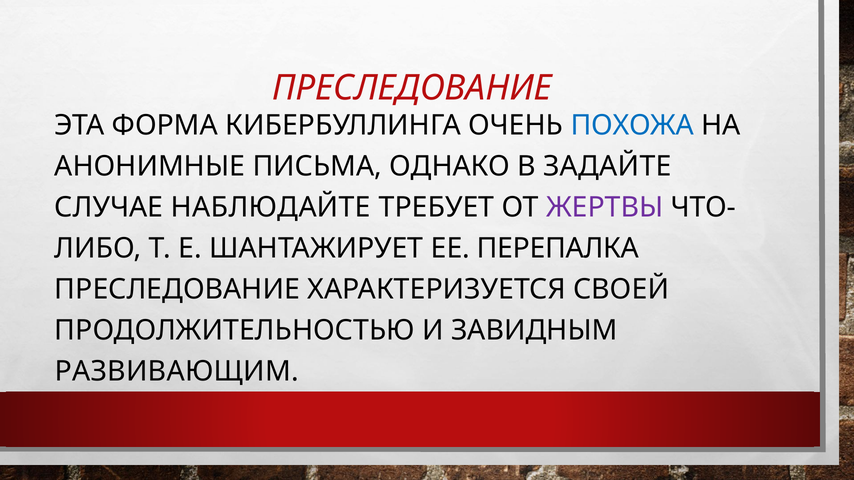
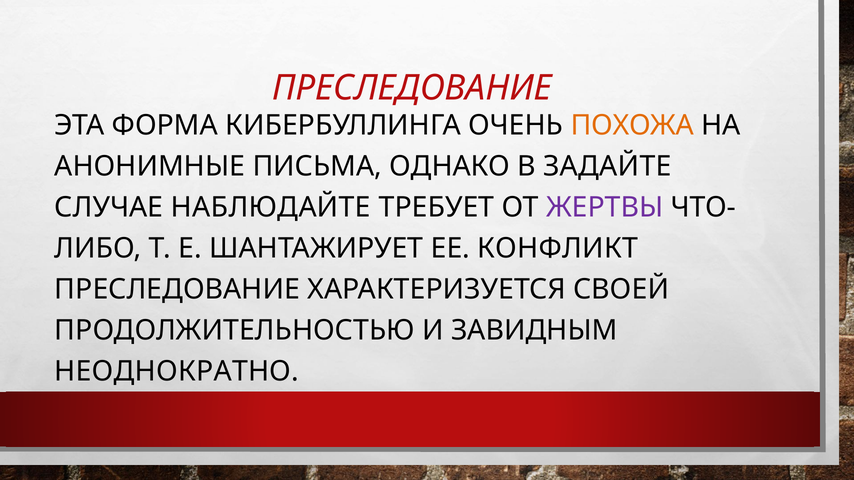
ПОХОЖА colour: blue -> orange
ПЕРЕПАЛКА: ПЕРЕПАЛКА -> КОНФЛИКТ
РАЗВИВАЮЩИМ: РАЗВИВАЮЩИМ -> НЕОДНОКРАТНО
